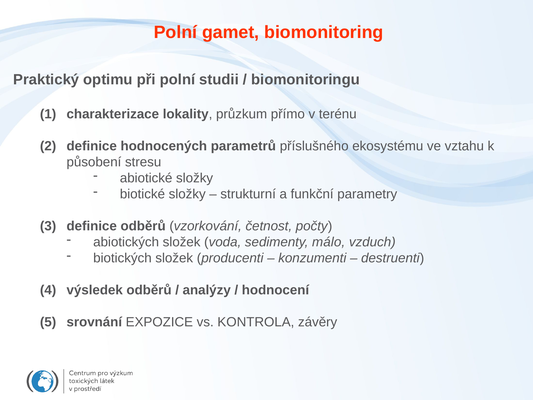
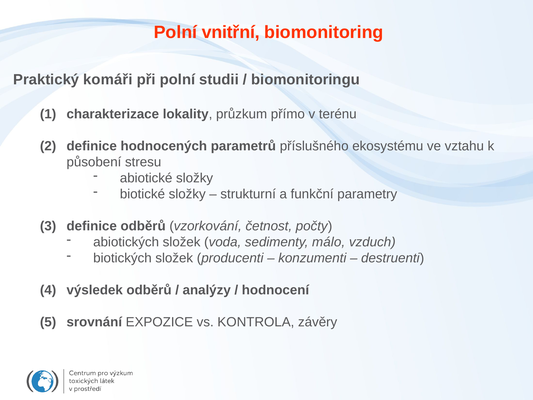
gamet: gamet -> vnitřní
optimu: optimu -> komáři
